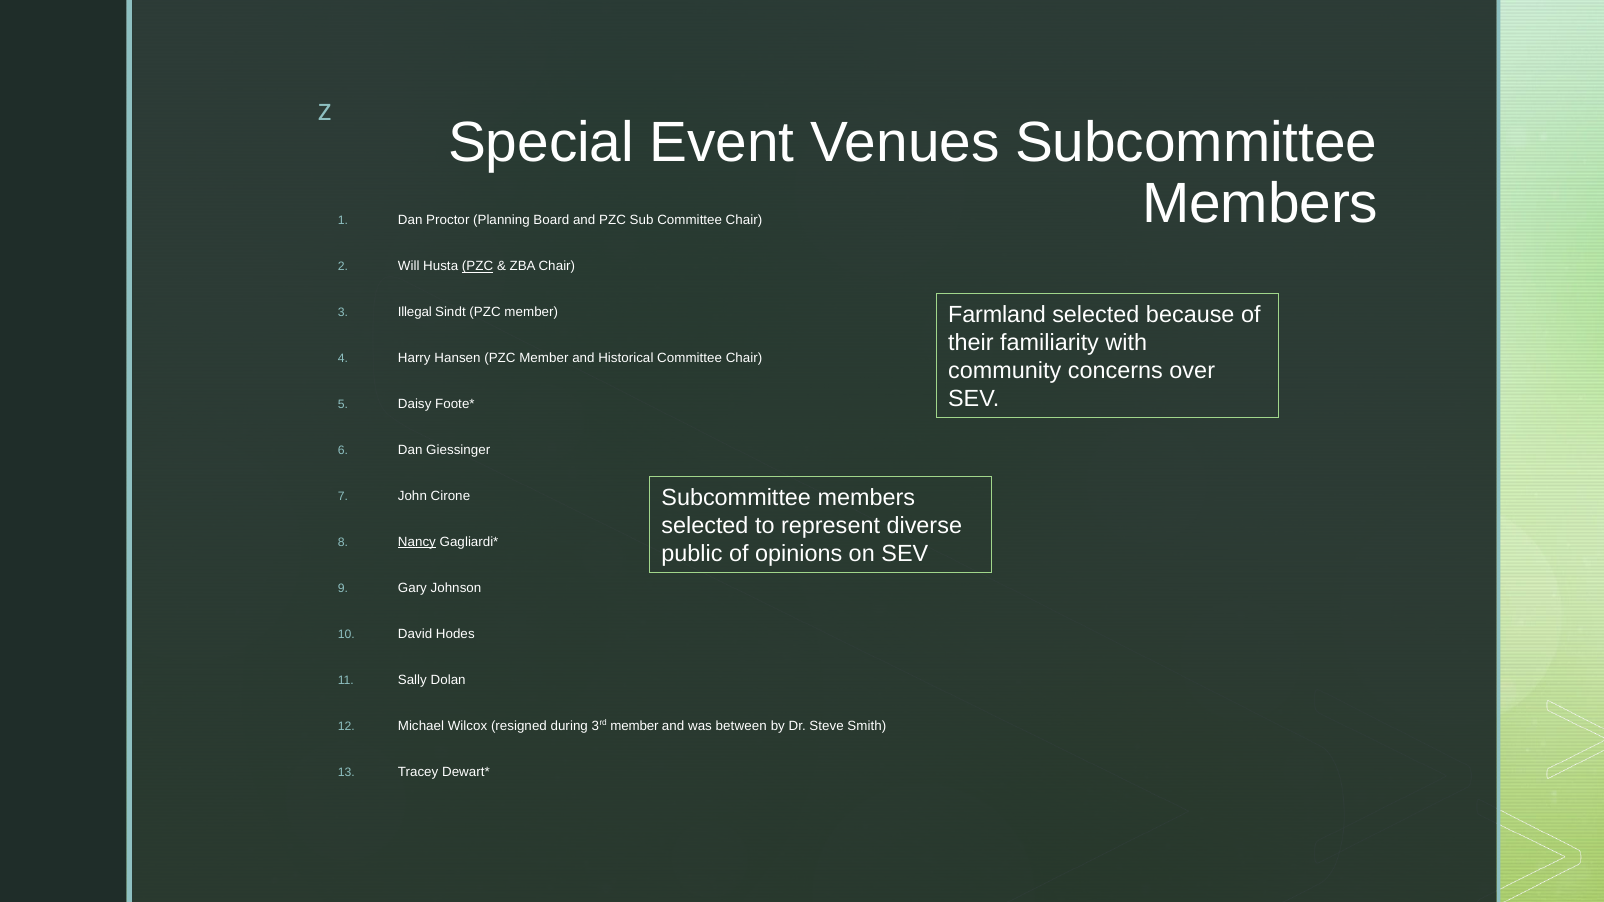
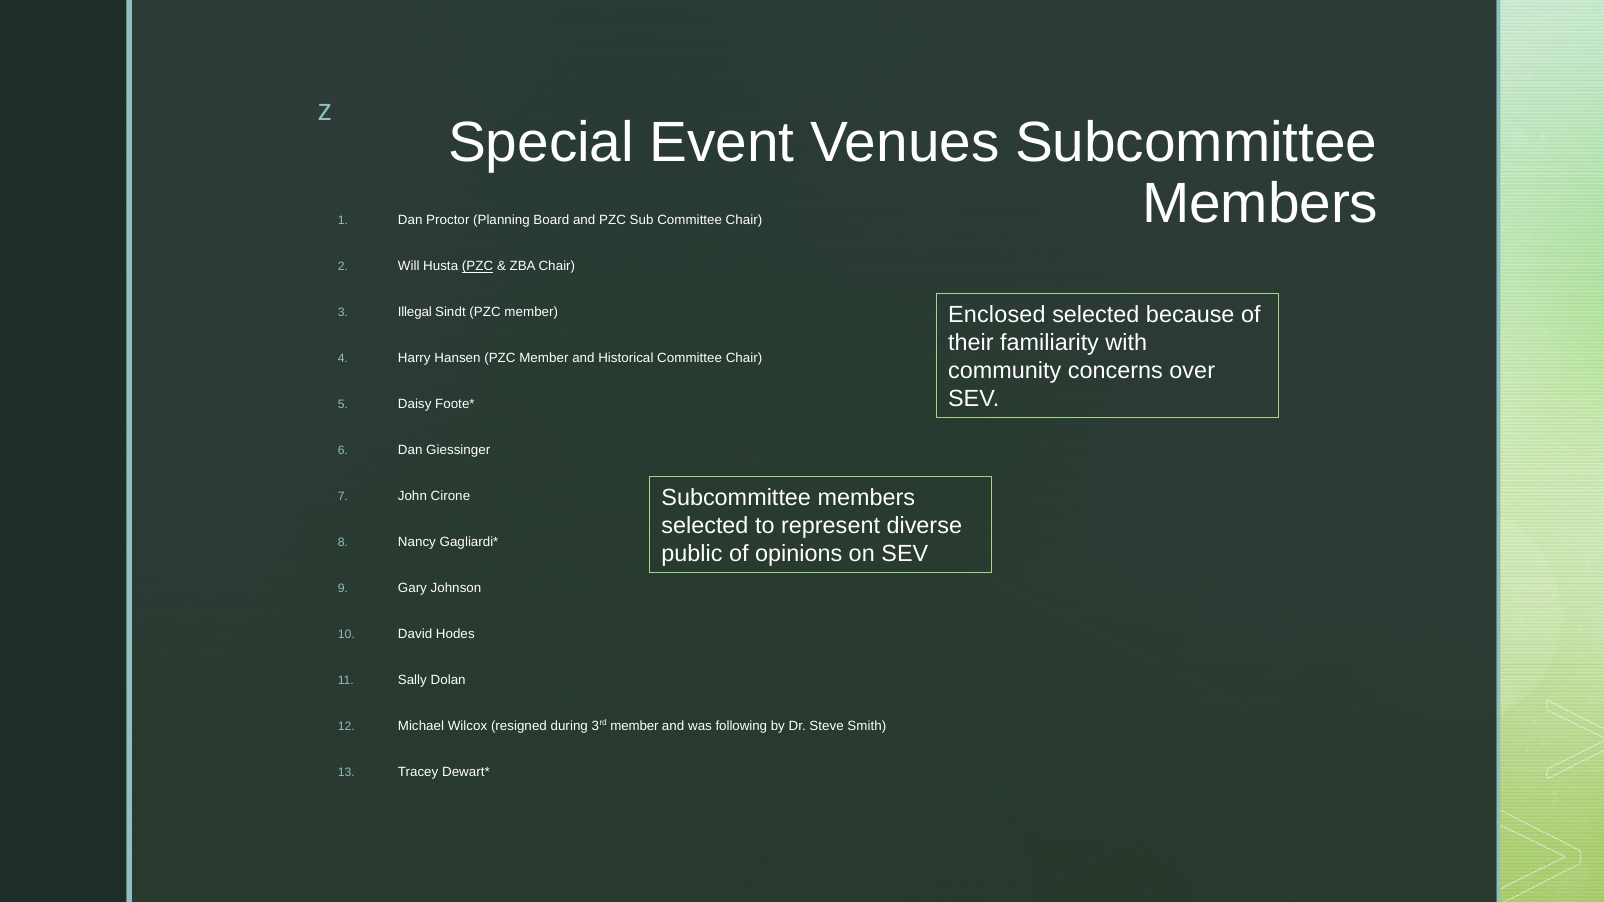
Farmland: Farmland -> Enclosed
Nancy underline: present -> none
between: between -> following
